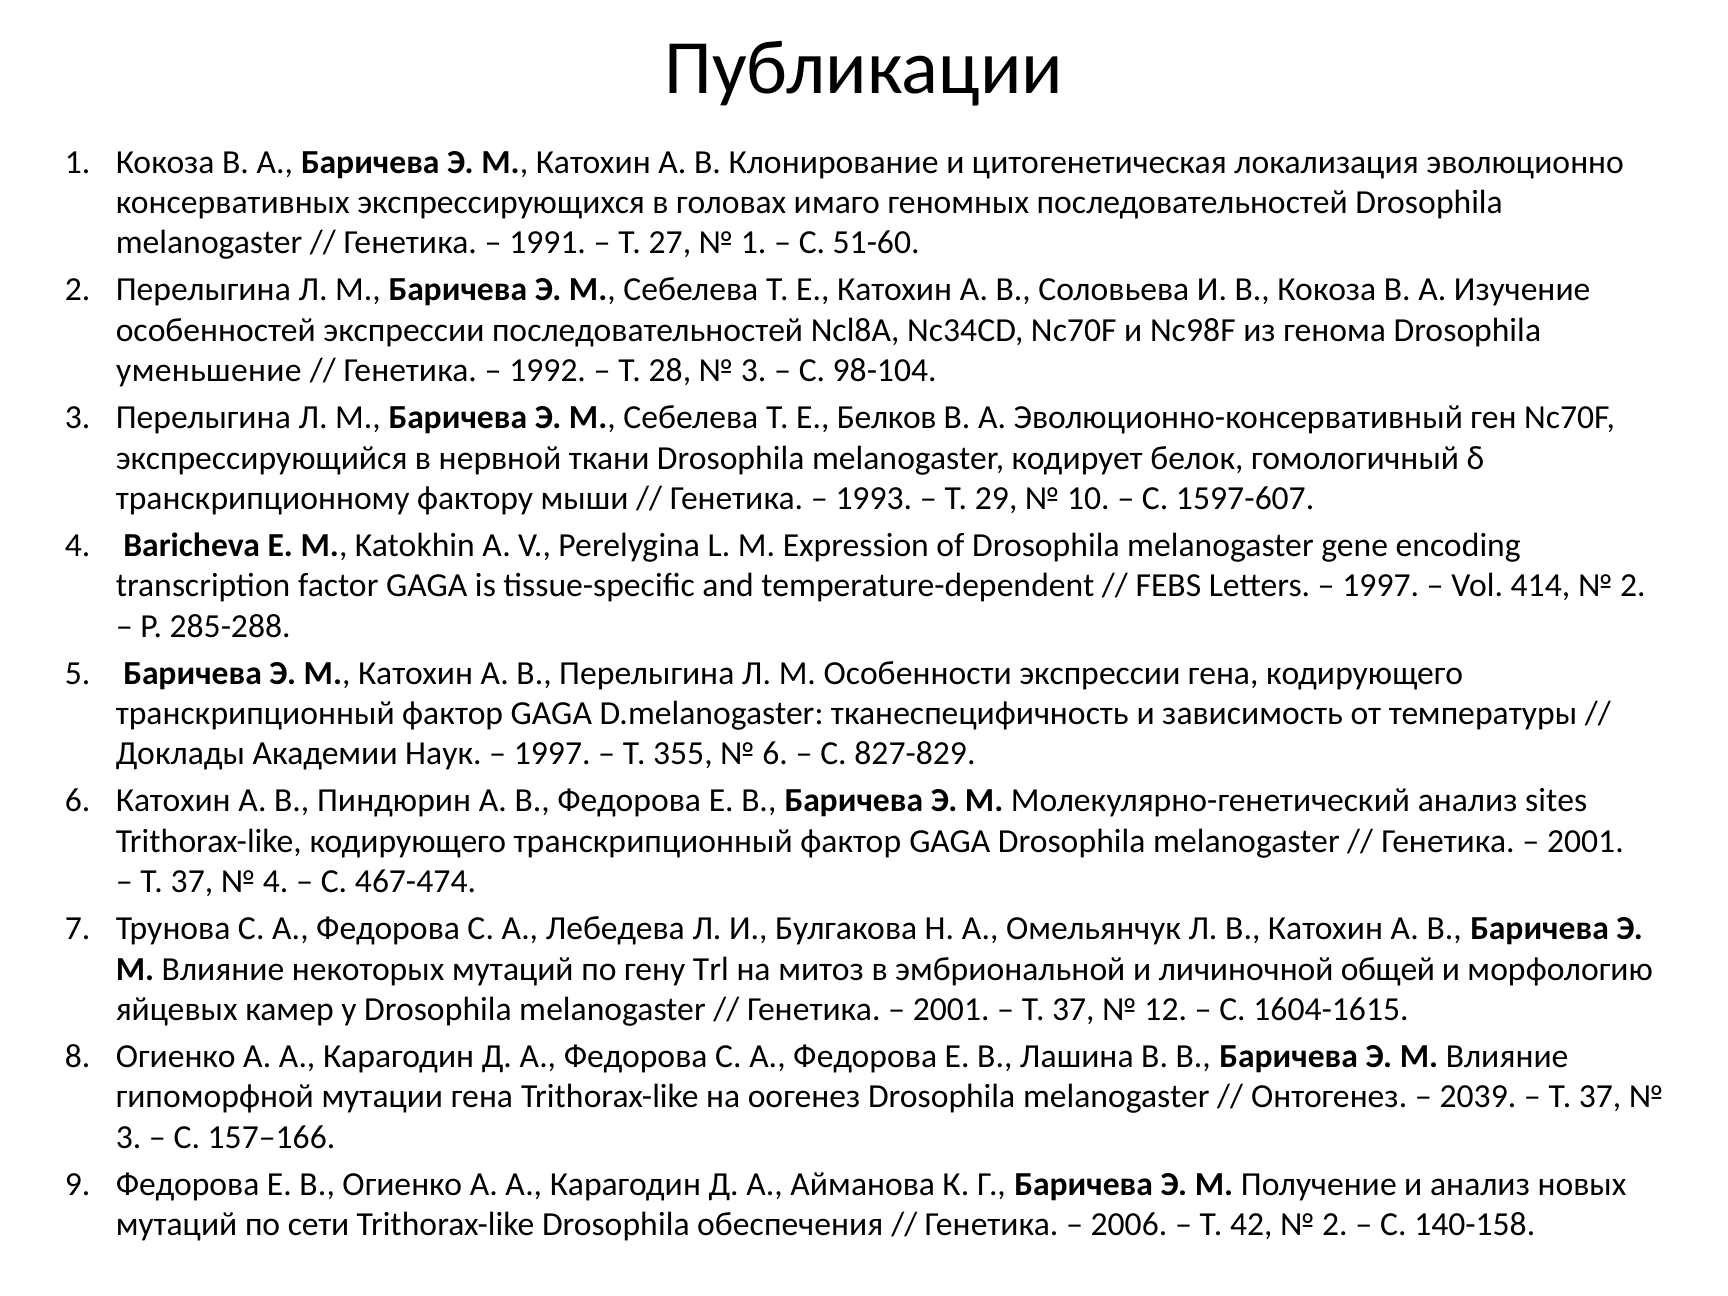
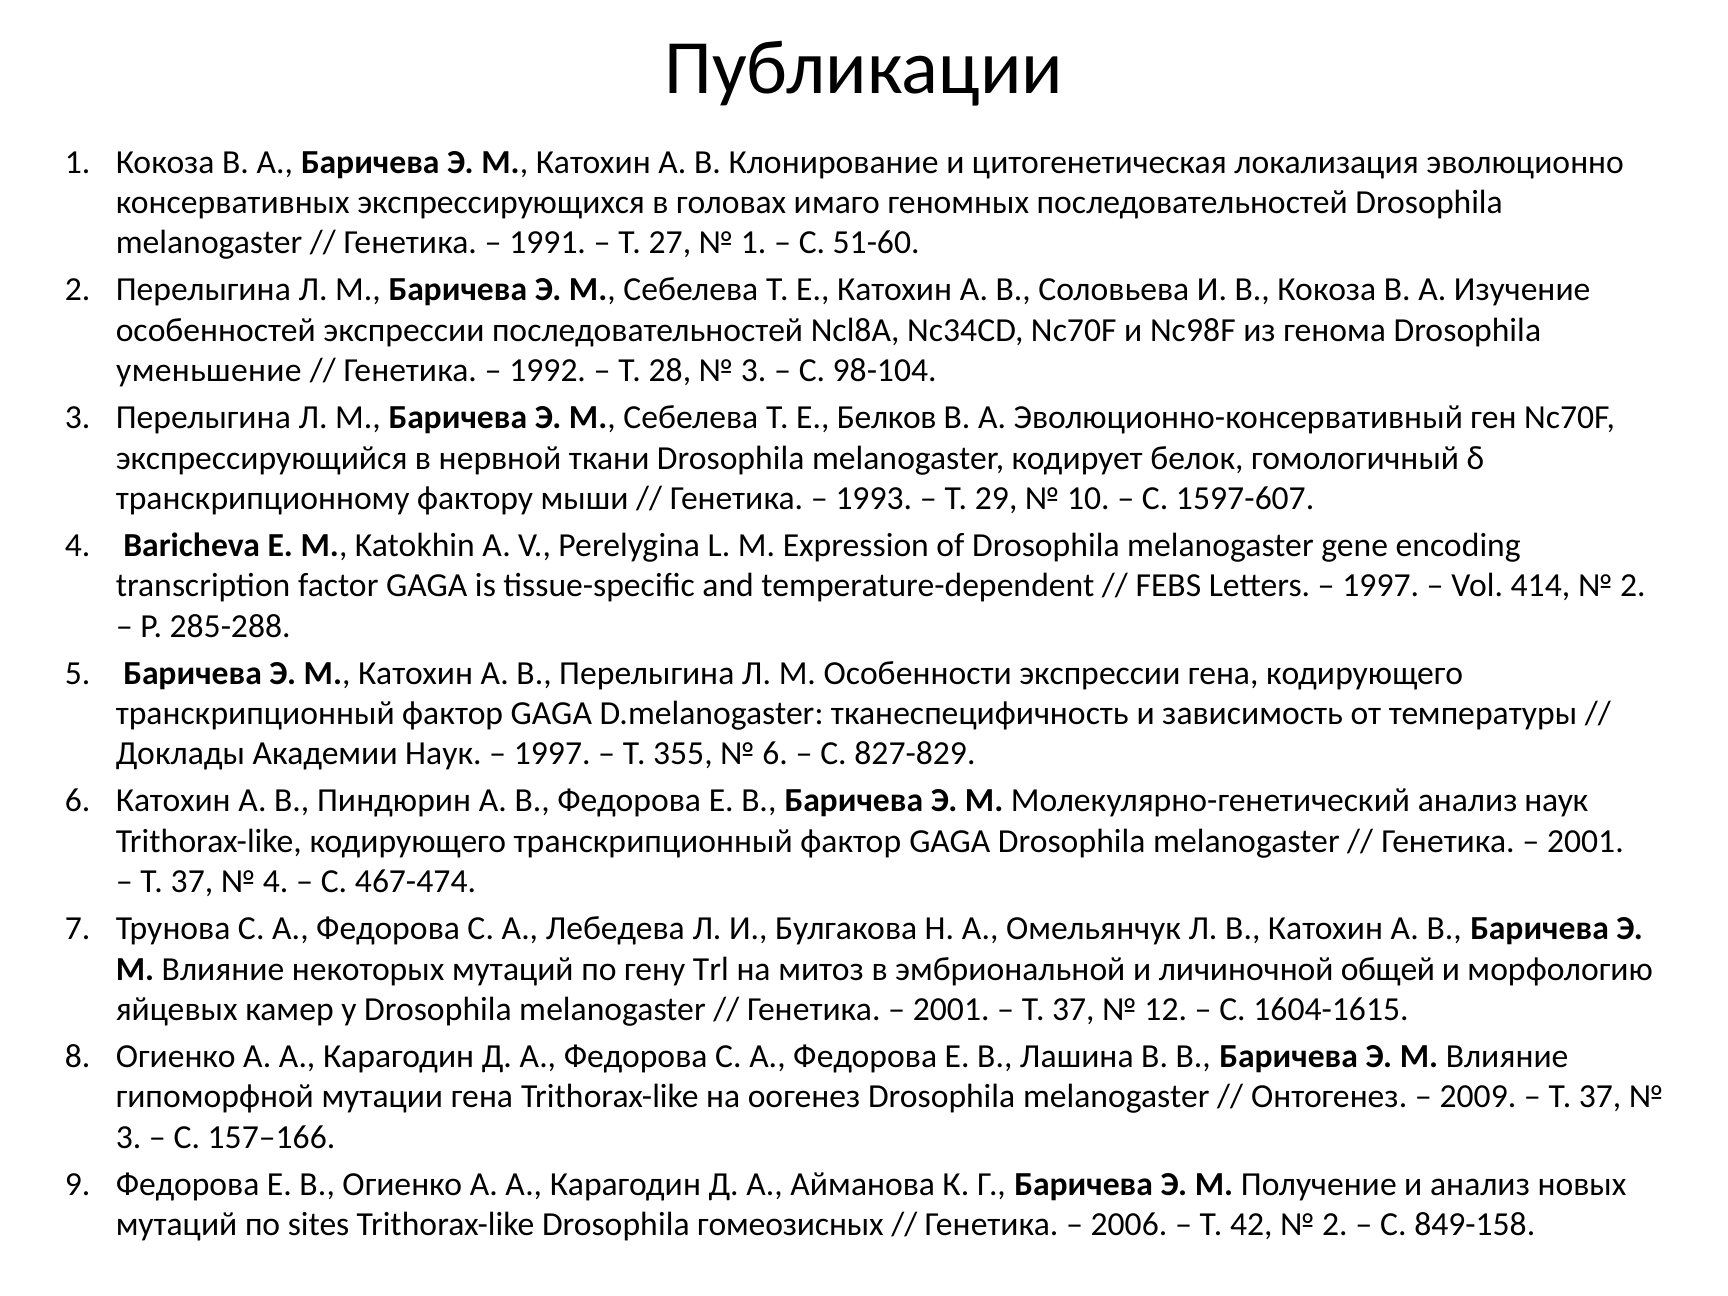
анализ sites: sites -> наук
2039: 2039 -> 2009
сети: сети -> sites
обеспечения: обеспечения -> гомеозисных
140-158: 140-158 -> 849-158
